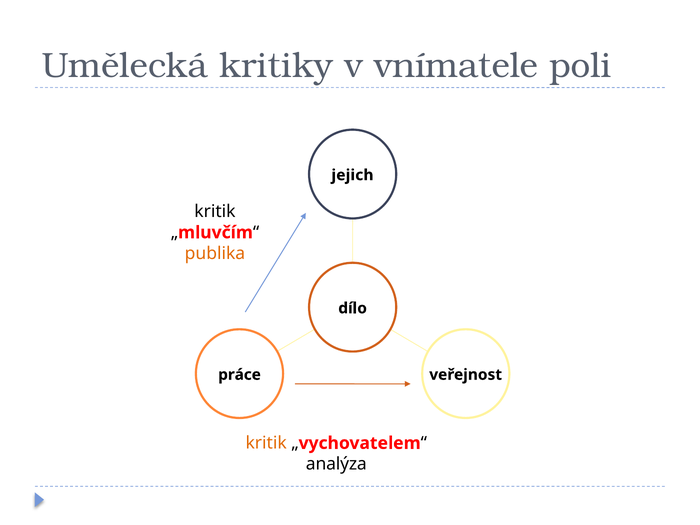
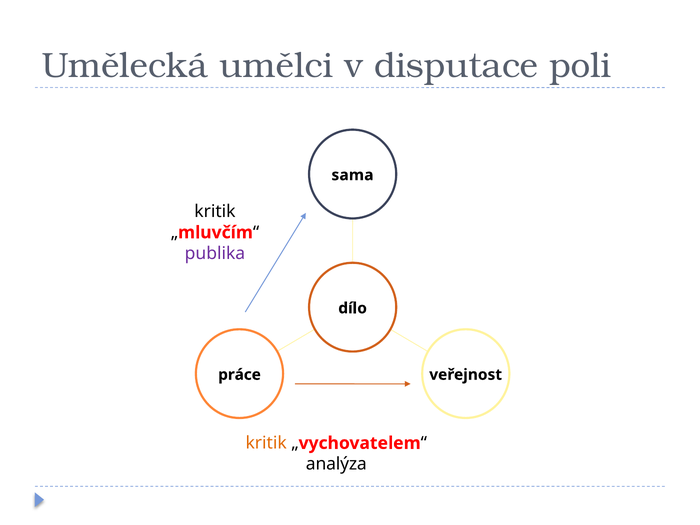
kritiky: kritiky -> umělci
vnímatele: vnímatele -> disputace
jejich: jejich -> sama
publika colour: orange -> purple
